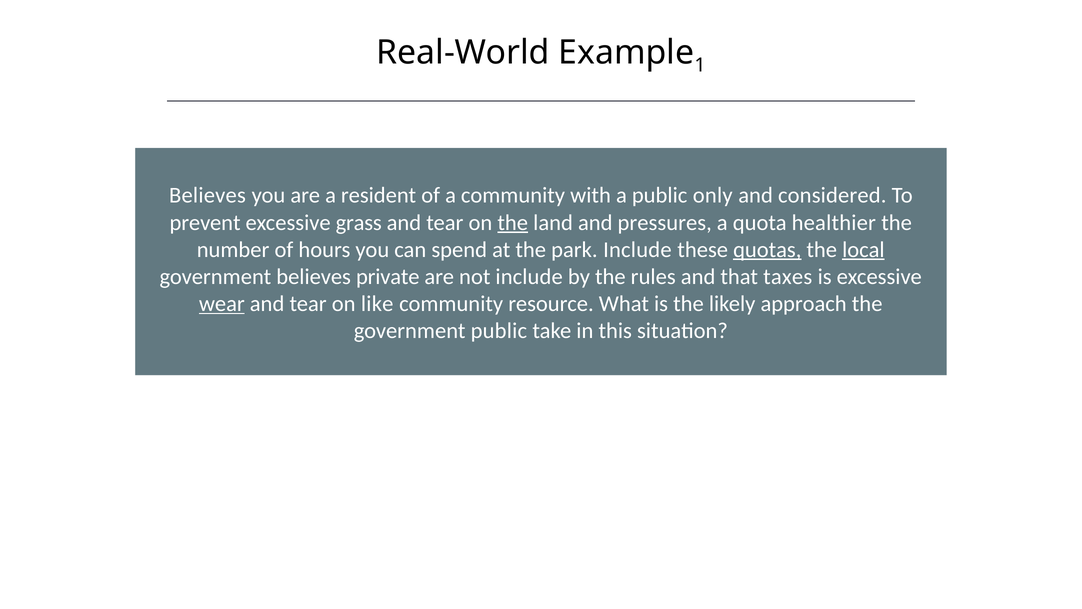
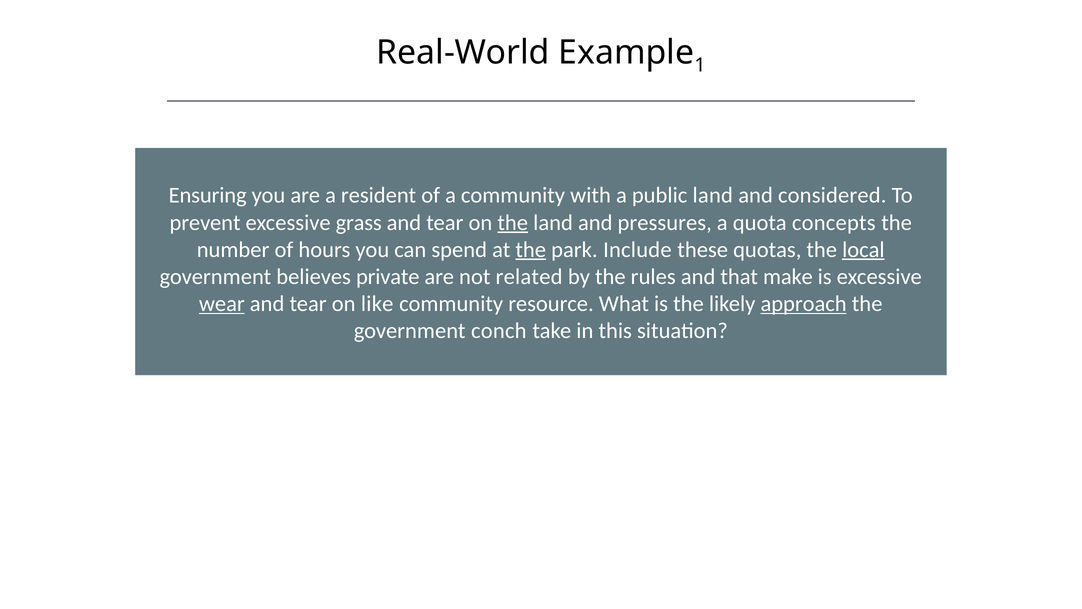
Believes at (207, 195): Believes -> Ensuring
public only: only -> land
healthier: healthier -> concepts
the at (531, 249) underline: none -> present
quotas underline: present -> none
not include: include -> related
taxes: taxes -> make
approach underline: none -> present
government public: public -> conch
